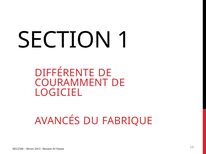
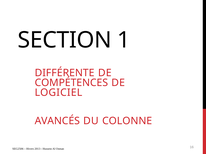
COURAMMENT: COURAMMENT -> COMPÉTENCES
FABRIQUE: FABRIQUE -> COLONNE
